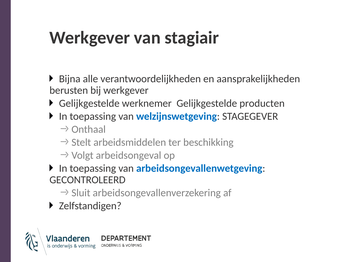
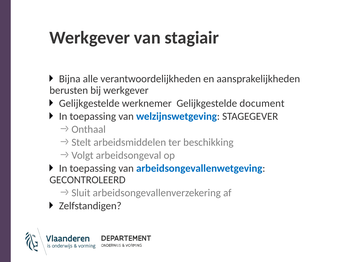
producten: producten -> document
